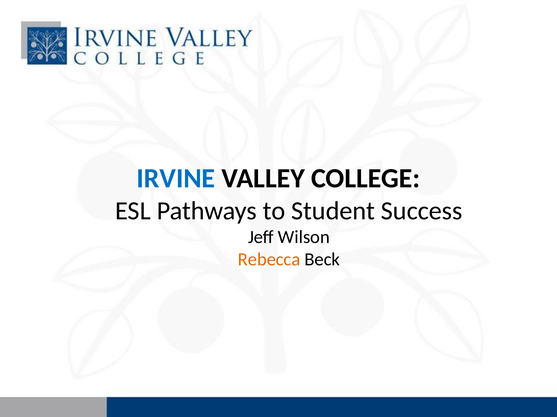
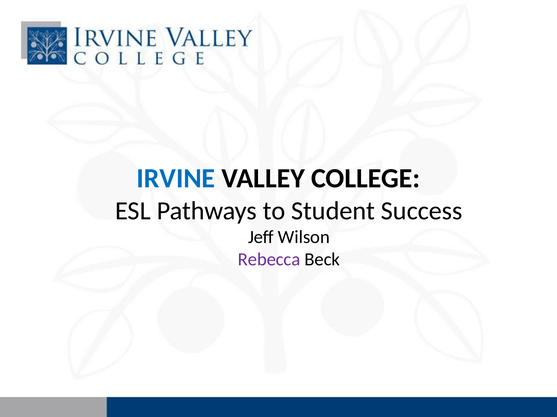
Rebecca colour: orange -> purple
